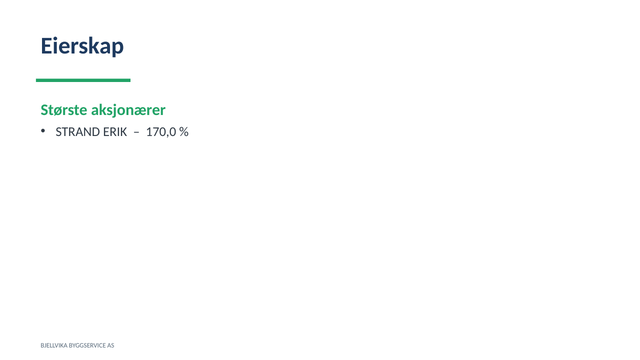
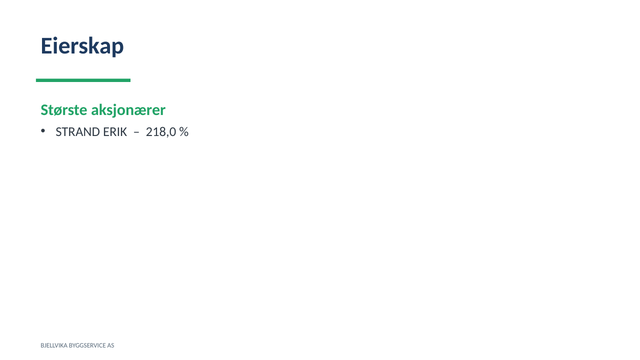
170,0: 170,0 -> 218,0
